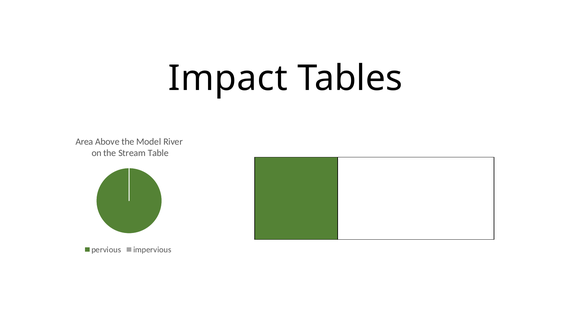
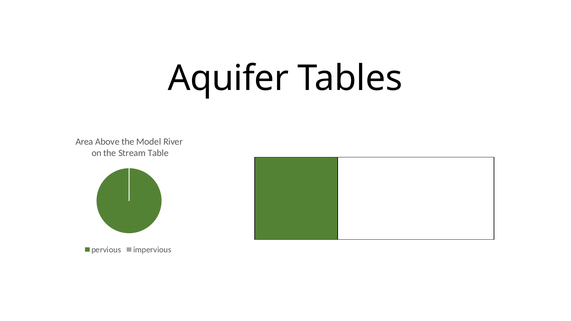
Impact: Impact -> Aquifer
